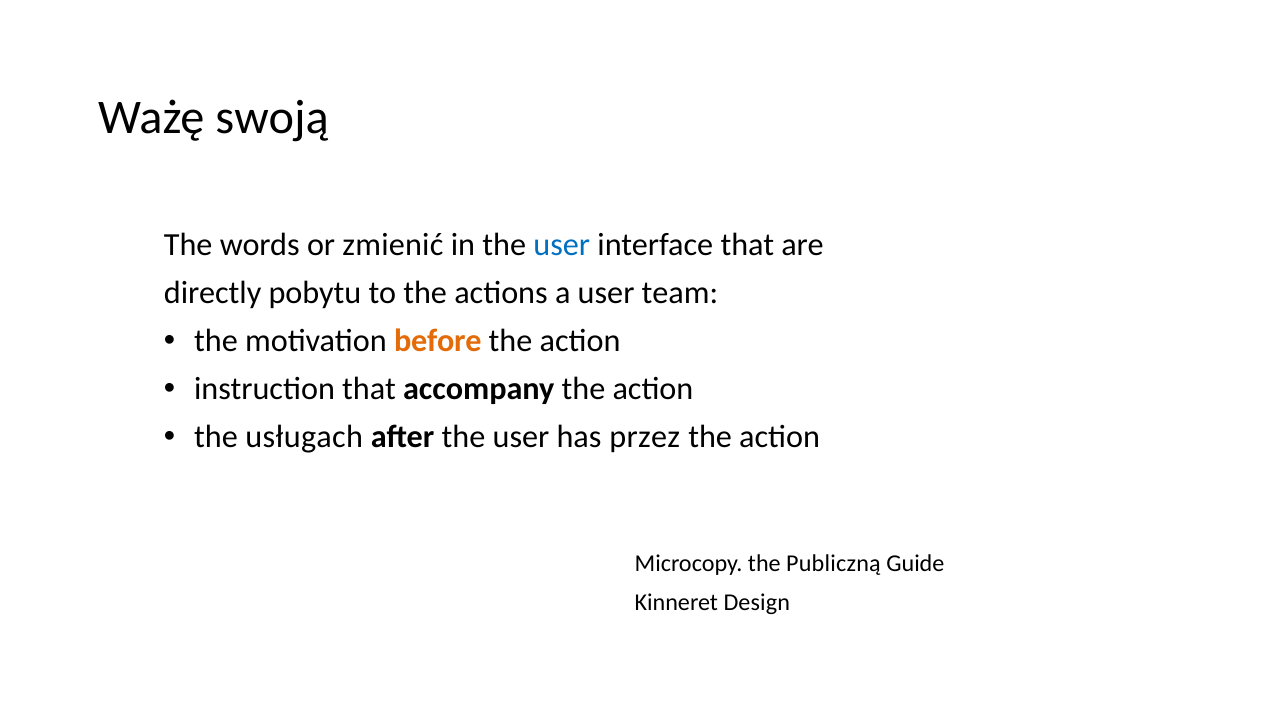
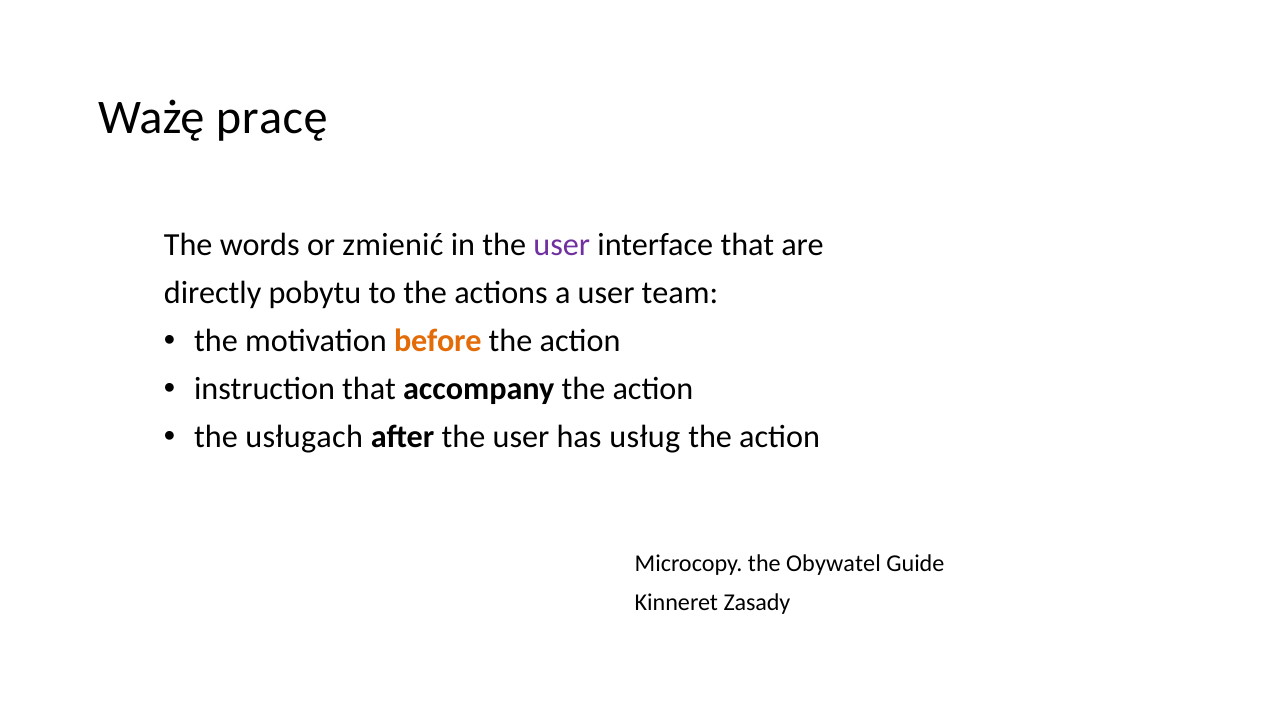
swoją: swoją -> pracę
user at (562, 245) colour: blue -> purple
przez: przez -> usług
Publiczną: Publiczną -> Obywatel
Design: Design -> Zasady
